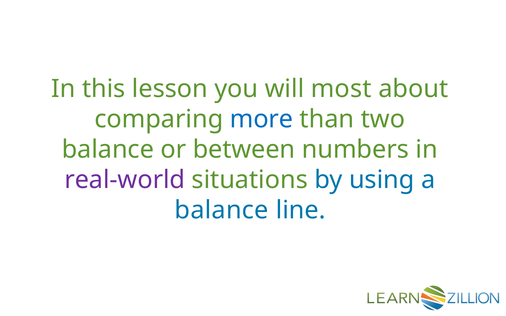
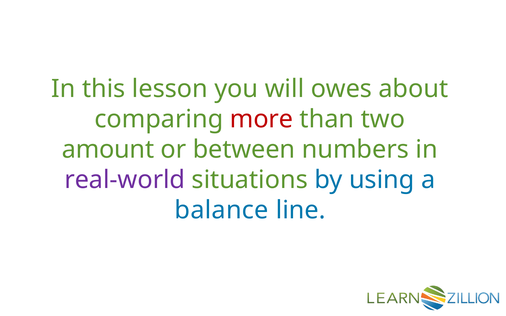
most: most -> owes
more colour: blue -> red
balance at (108, 150): balance -> amount
